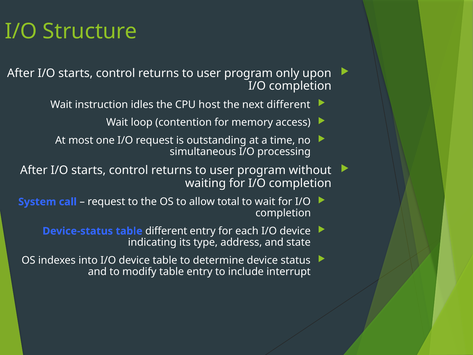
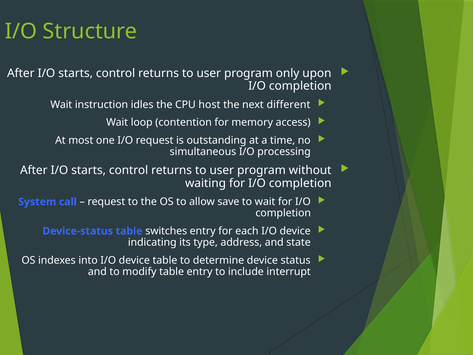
total: total -> save
table different: different -> switches
